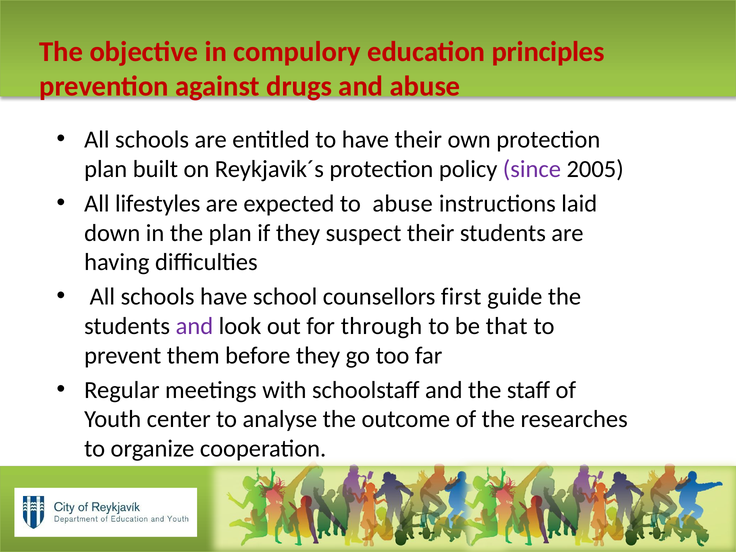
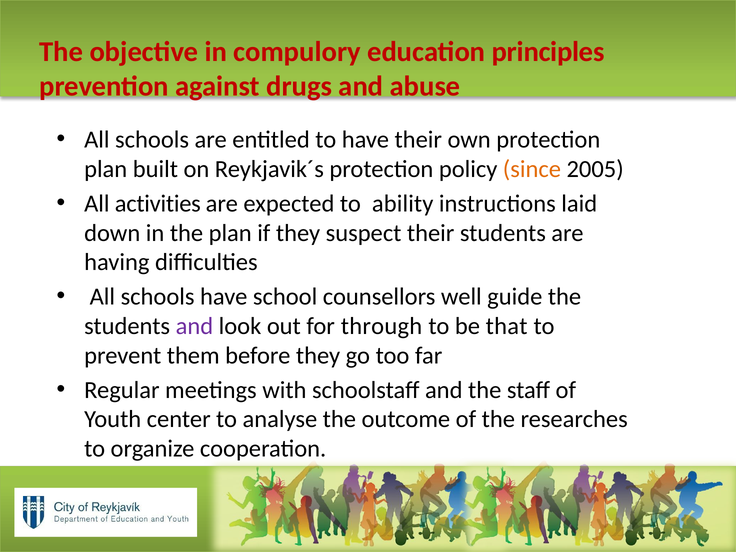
since colour: purple -> orange
lifestyles: lifestyles -> activities
to abuse: abuse -> ability
first: first -> well
